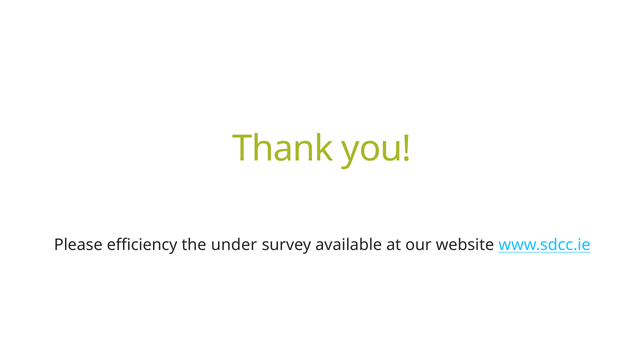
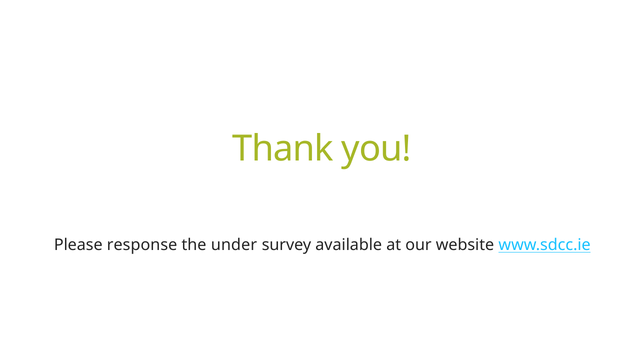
efficiency: efficiency -> response
